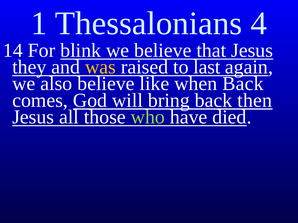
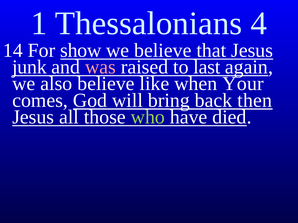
blink: blink -> show
they: they -> junk
was colour: yellow -> pink
when Back: Back -> Your
